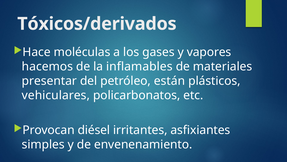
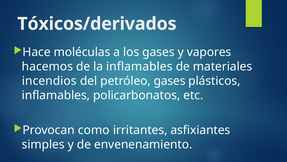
presentar: presentar -> incendios
petróleo están: están -> gases
vehiculares at (56, 95): vehiculares -> inflamables
diésel: diésel -> como
